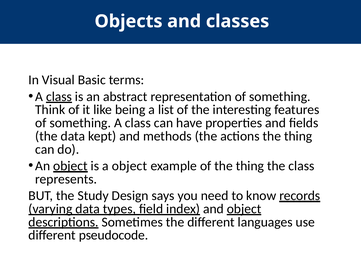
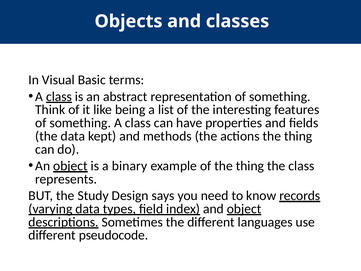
a object: object -> binary
